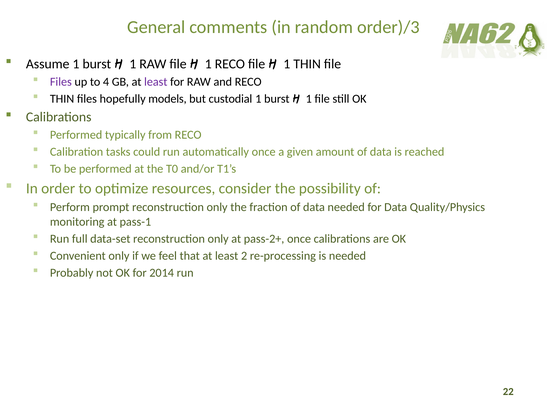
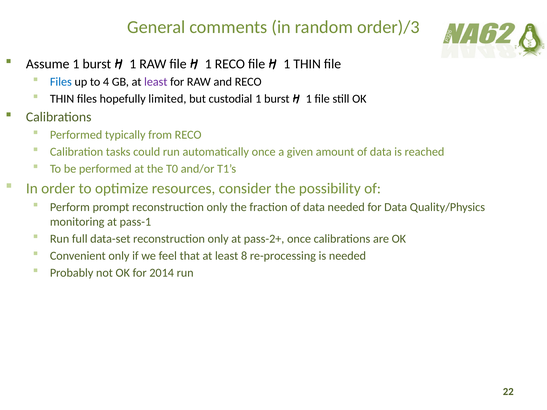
Files at (61, 82) colour: purple -> blue
models: models -> limited
2: 2 -> 8
